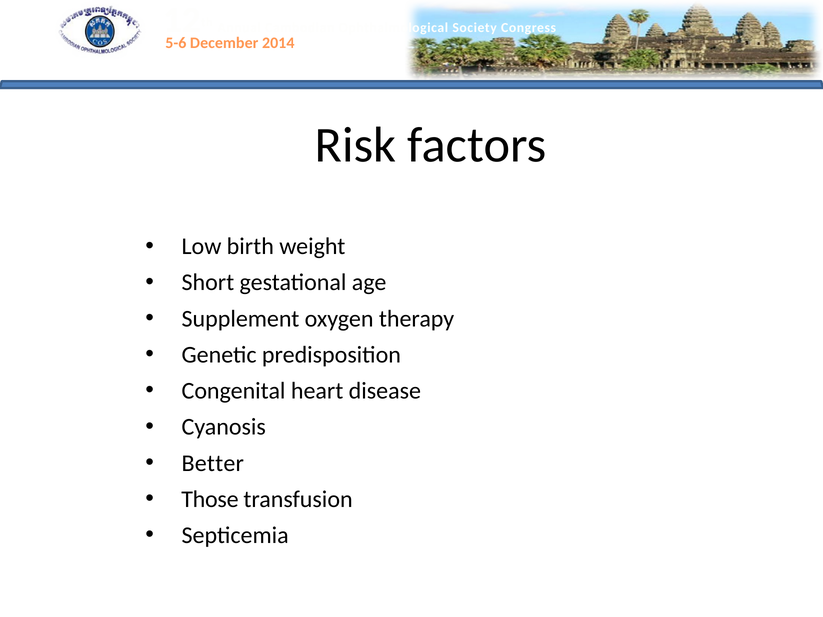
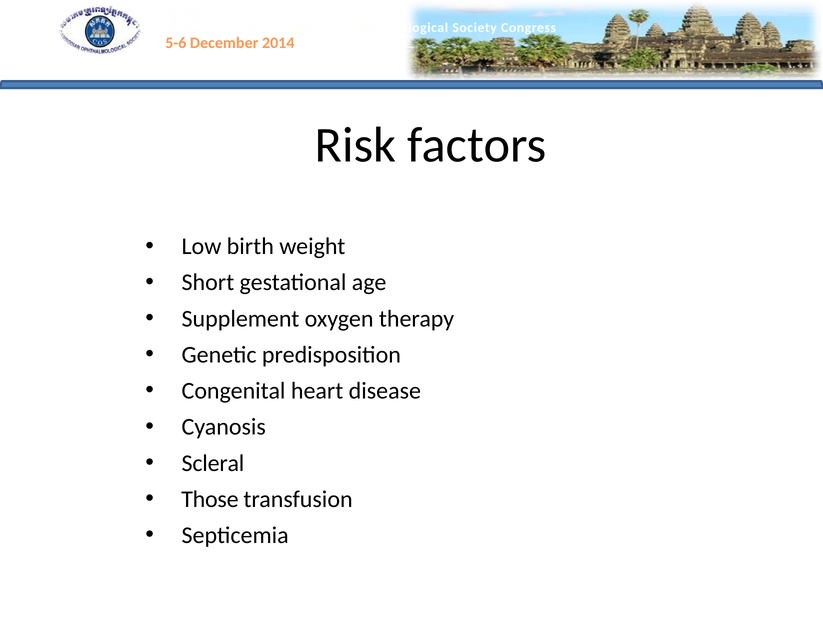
Better: Better -> Scleral
